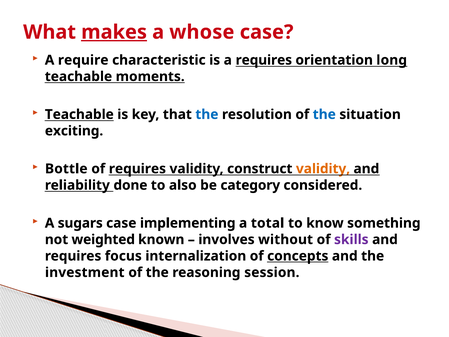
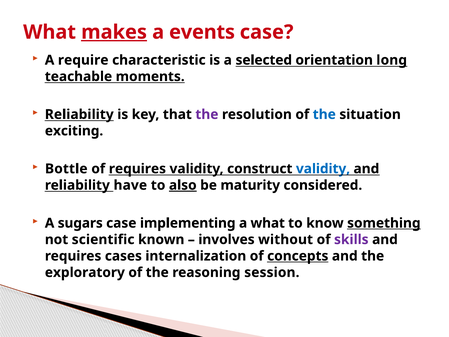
whose: whose -> events
a requires: requires -> selected
Teachable at (79, 114): Teachable -> Reliability
the at (207, 114) colour: blue -> purple
validity at (323, 169) colour: orange -> blue
done: done -> have
also underline: none -> present
category: category -> maturity
a total: total -> what
something underline: none -> present
weighted: weighted -> scientific
focus: focus -> cases
investment: investment -> exploratory
